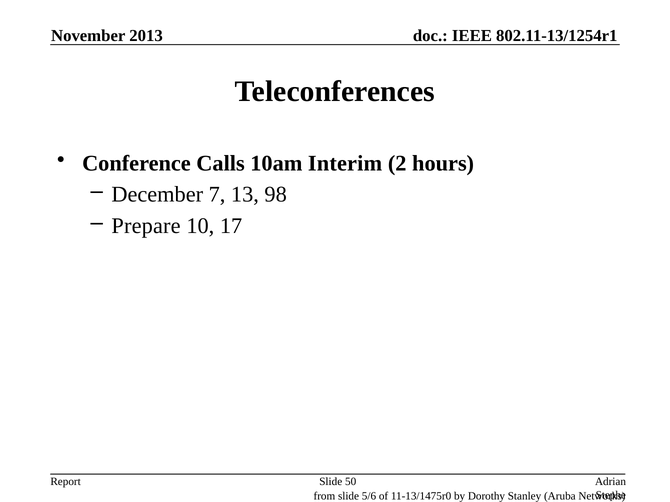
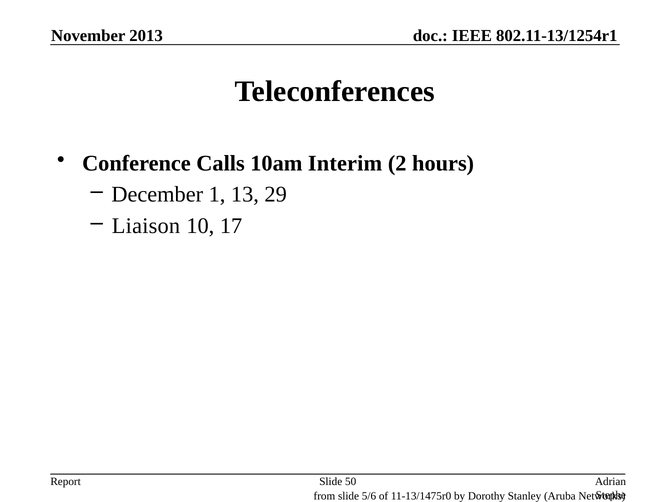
7: 7 -> 1
98: 98 -> 29
Prepare: Prepare -> Liaison
